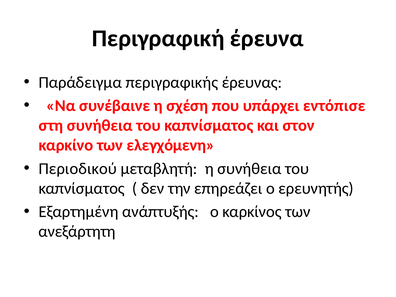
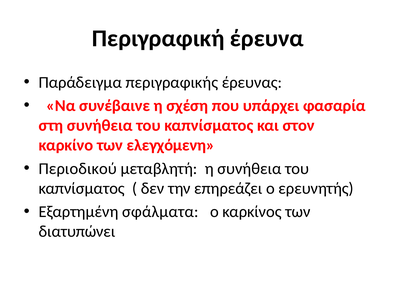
εντόπισε: εντόπισε -> φασαρία
ανάπτυξής: ανάπτυξής -> σφάλματα
ανεξάρτητη: ανεξάρτητη -> διατυπώνει
